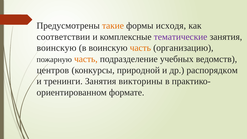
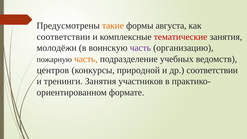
исходя: исходя -> августа
тематические colour: purple -> red
воинскую at (57, 48): воинскую -> молодёжи
часть at (140, 48) colour: orange -> purple
др распорядком: распорядком -> соответствии
викторины: викторины -> участников
